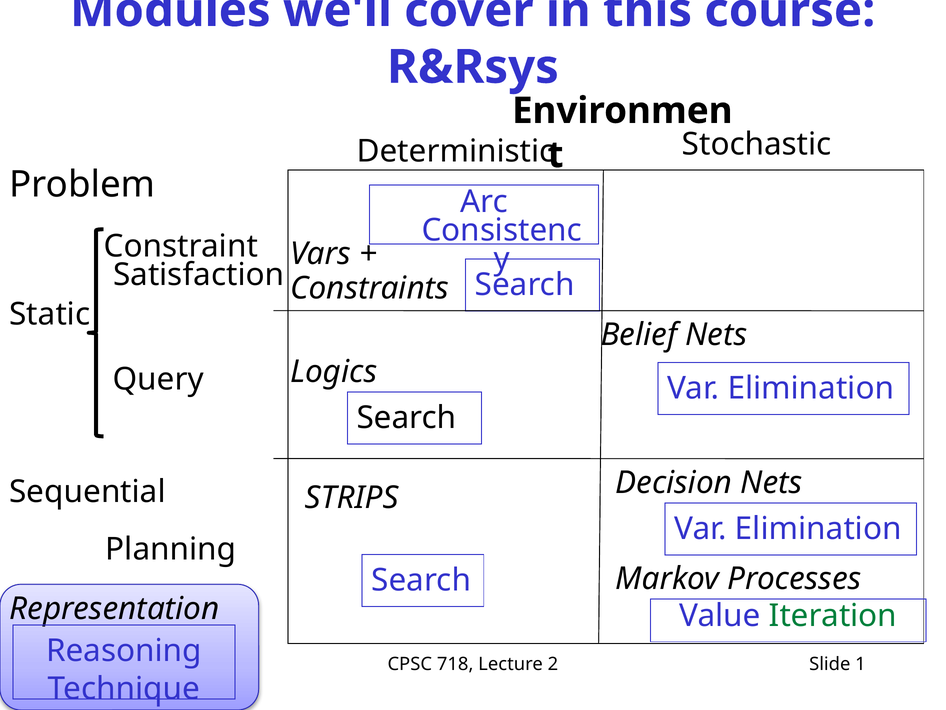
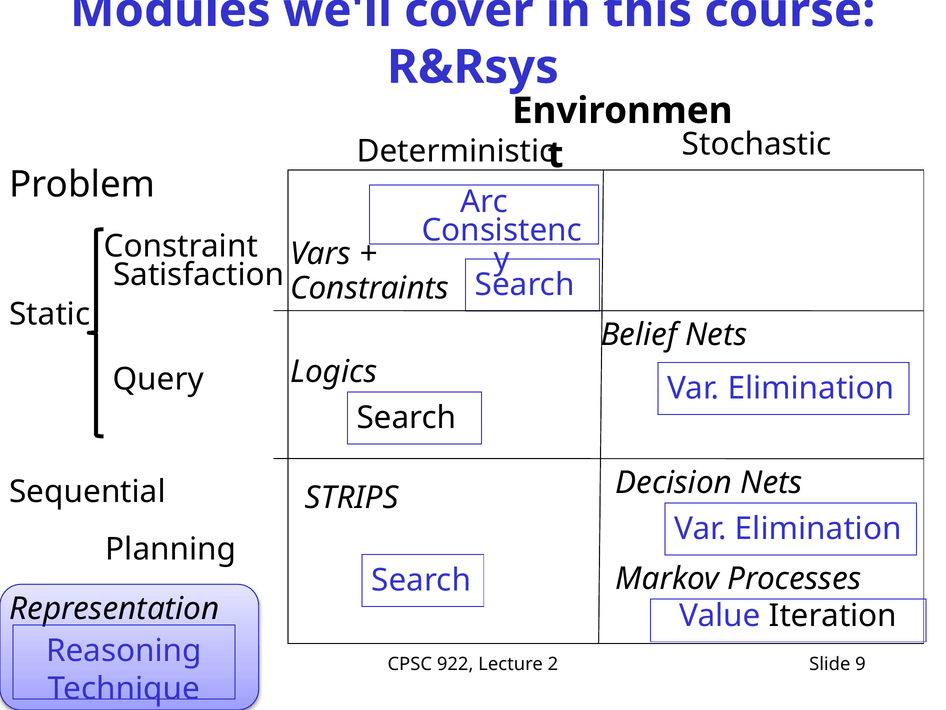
Iteration colour: green -> black
718: 718 -> 922
1: 1 -> 9
